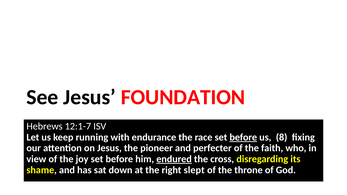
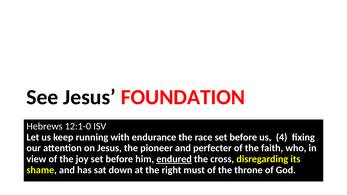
12:1-7: 12:1-7 -> 12:1-0
before at (243, 137) underline: present -> none
8: 8 -> 4
slept: slept -> must
